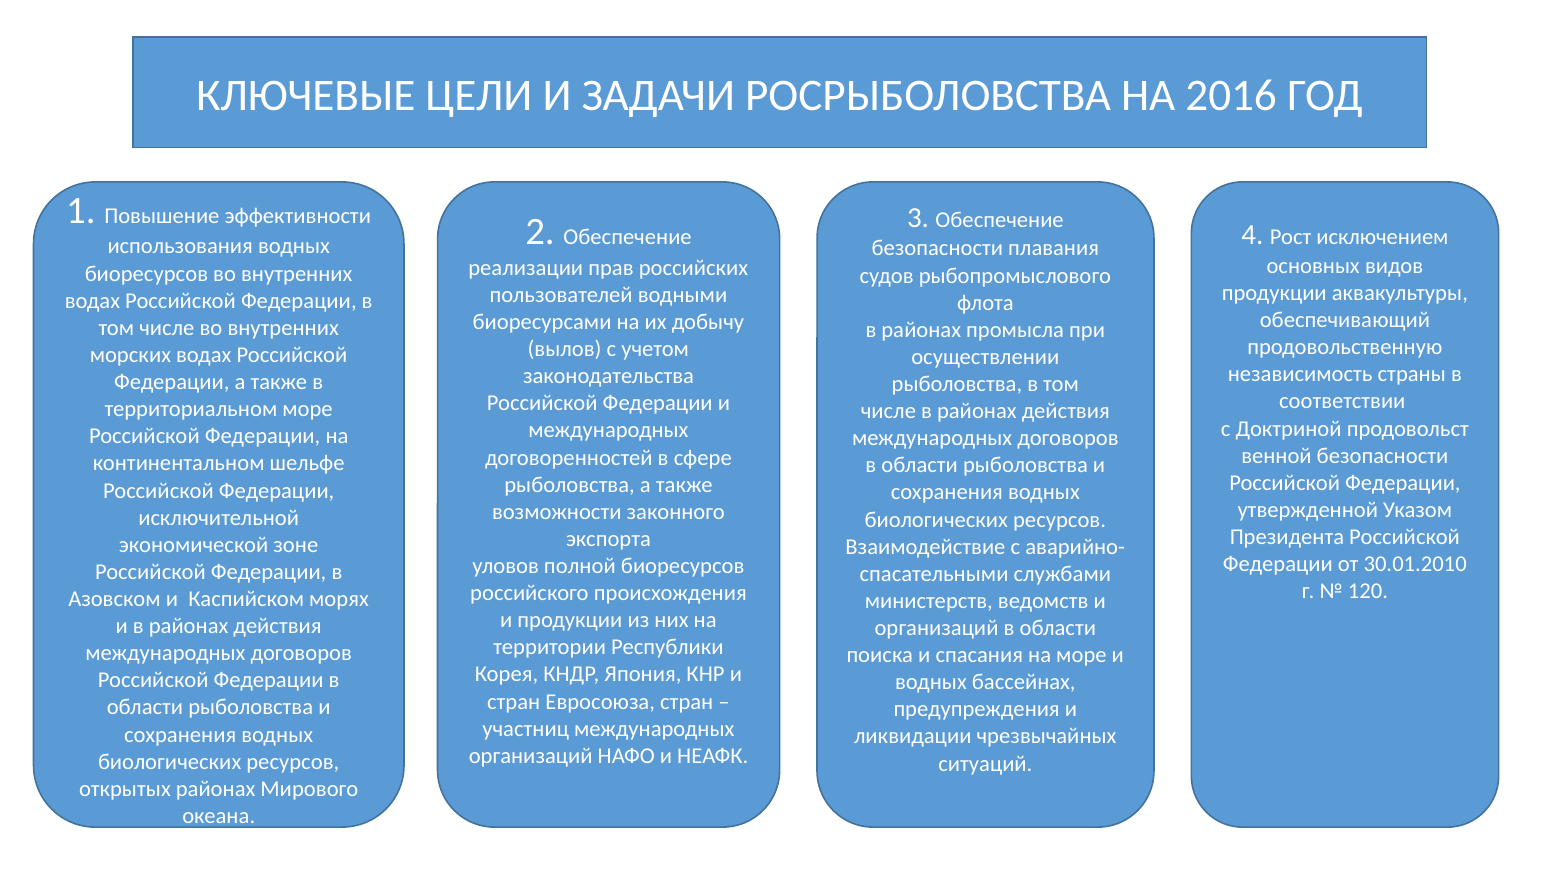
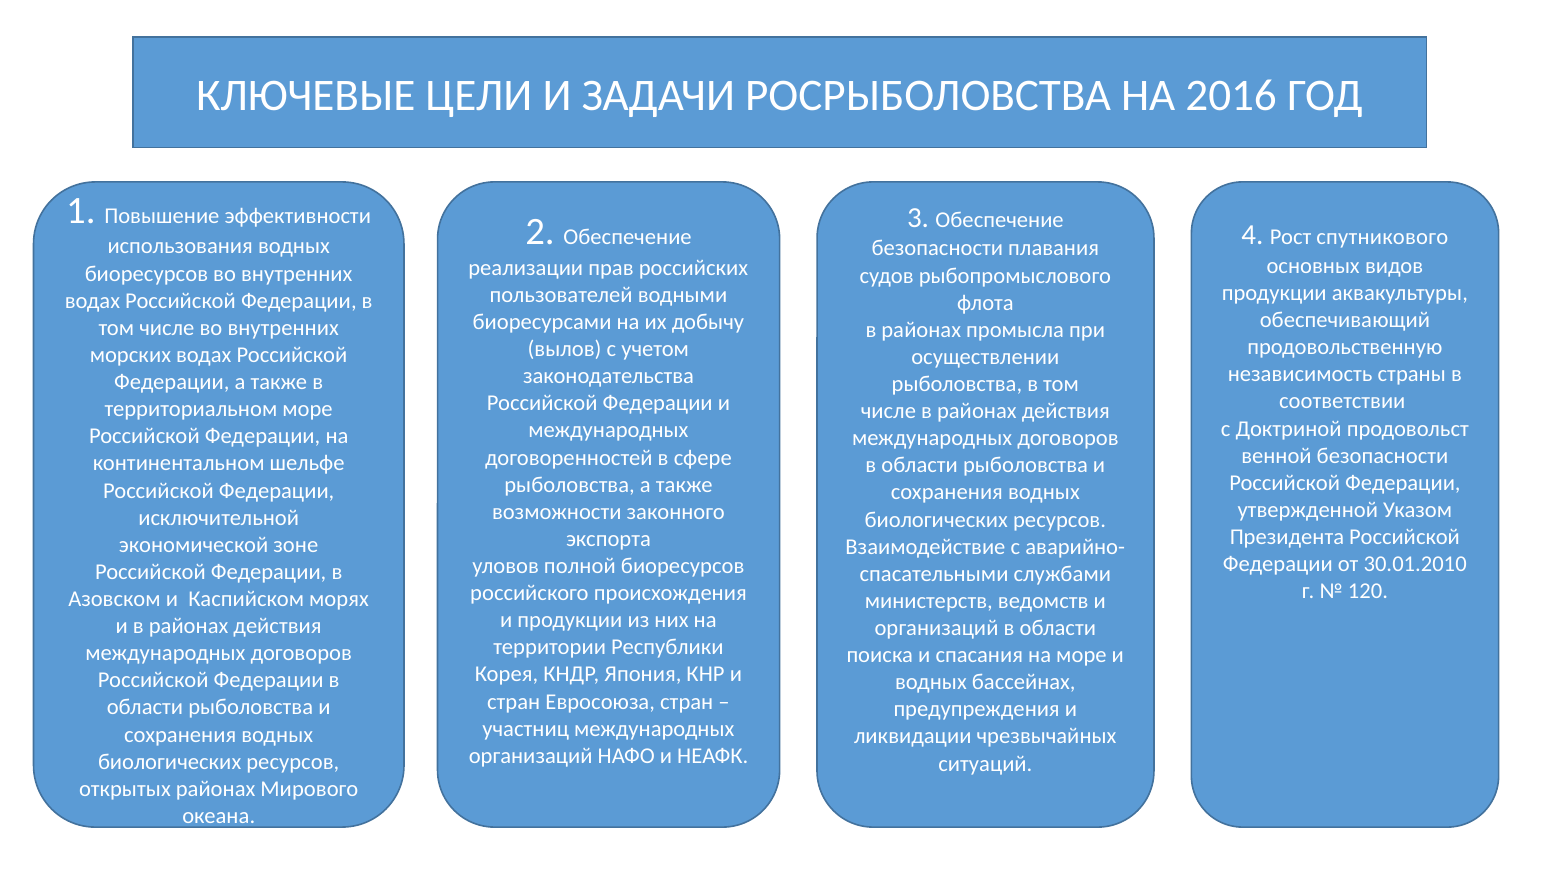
исключением: исключением -> спутникового
